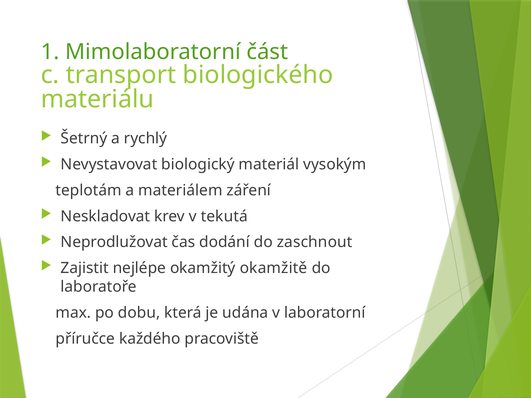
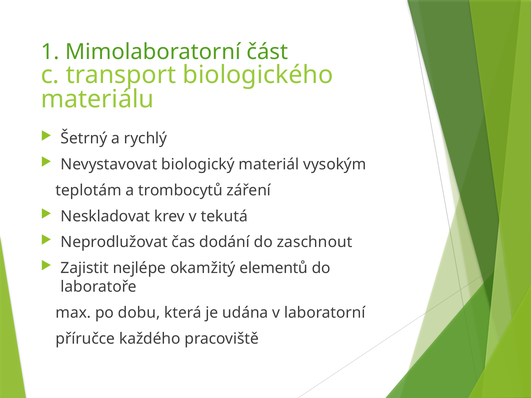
materiálem: materiálem -> trombocytů
okamžitě: okamžitě -> elementů
